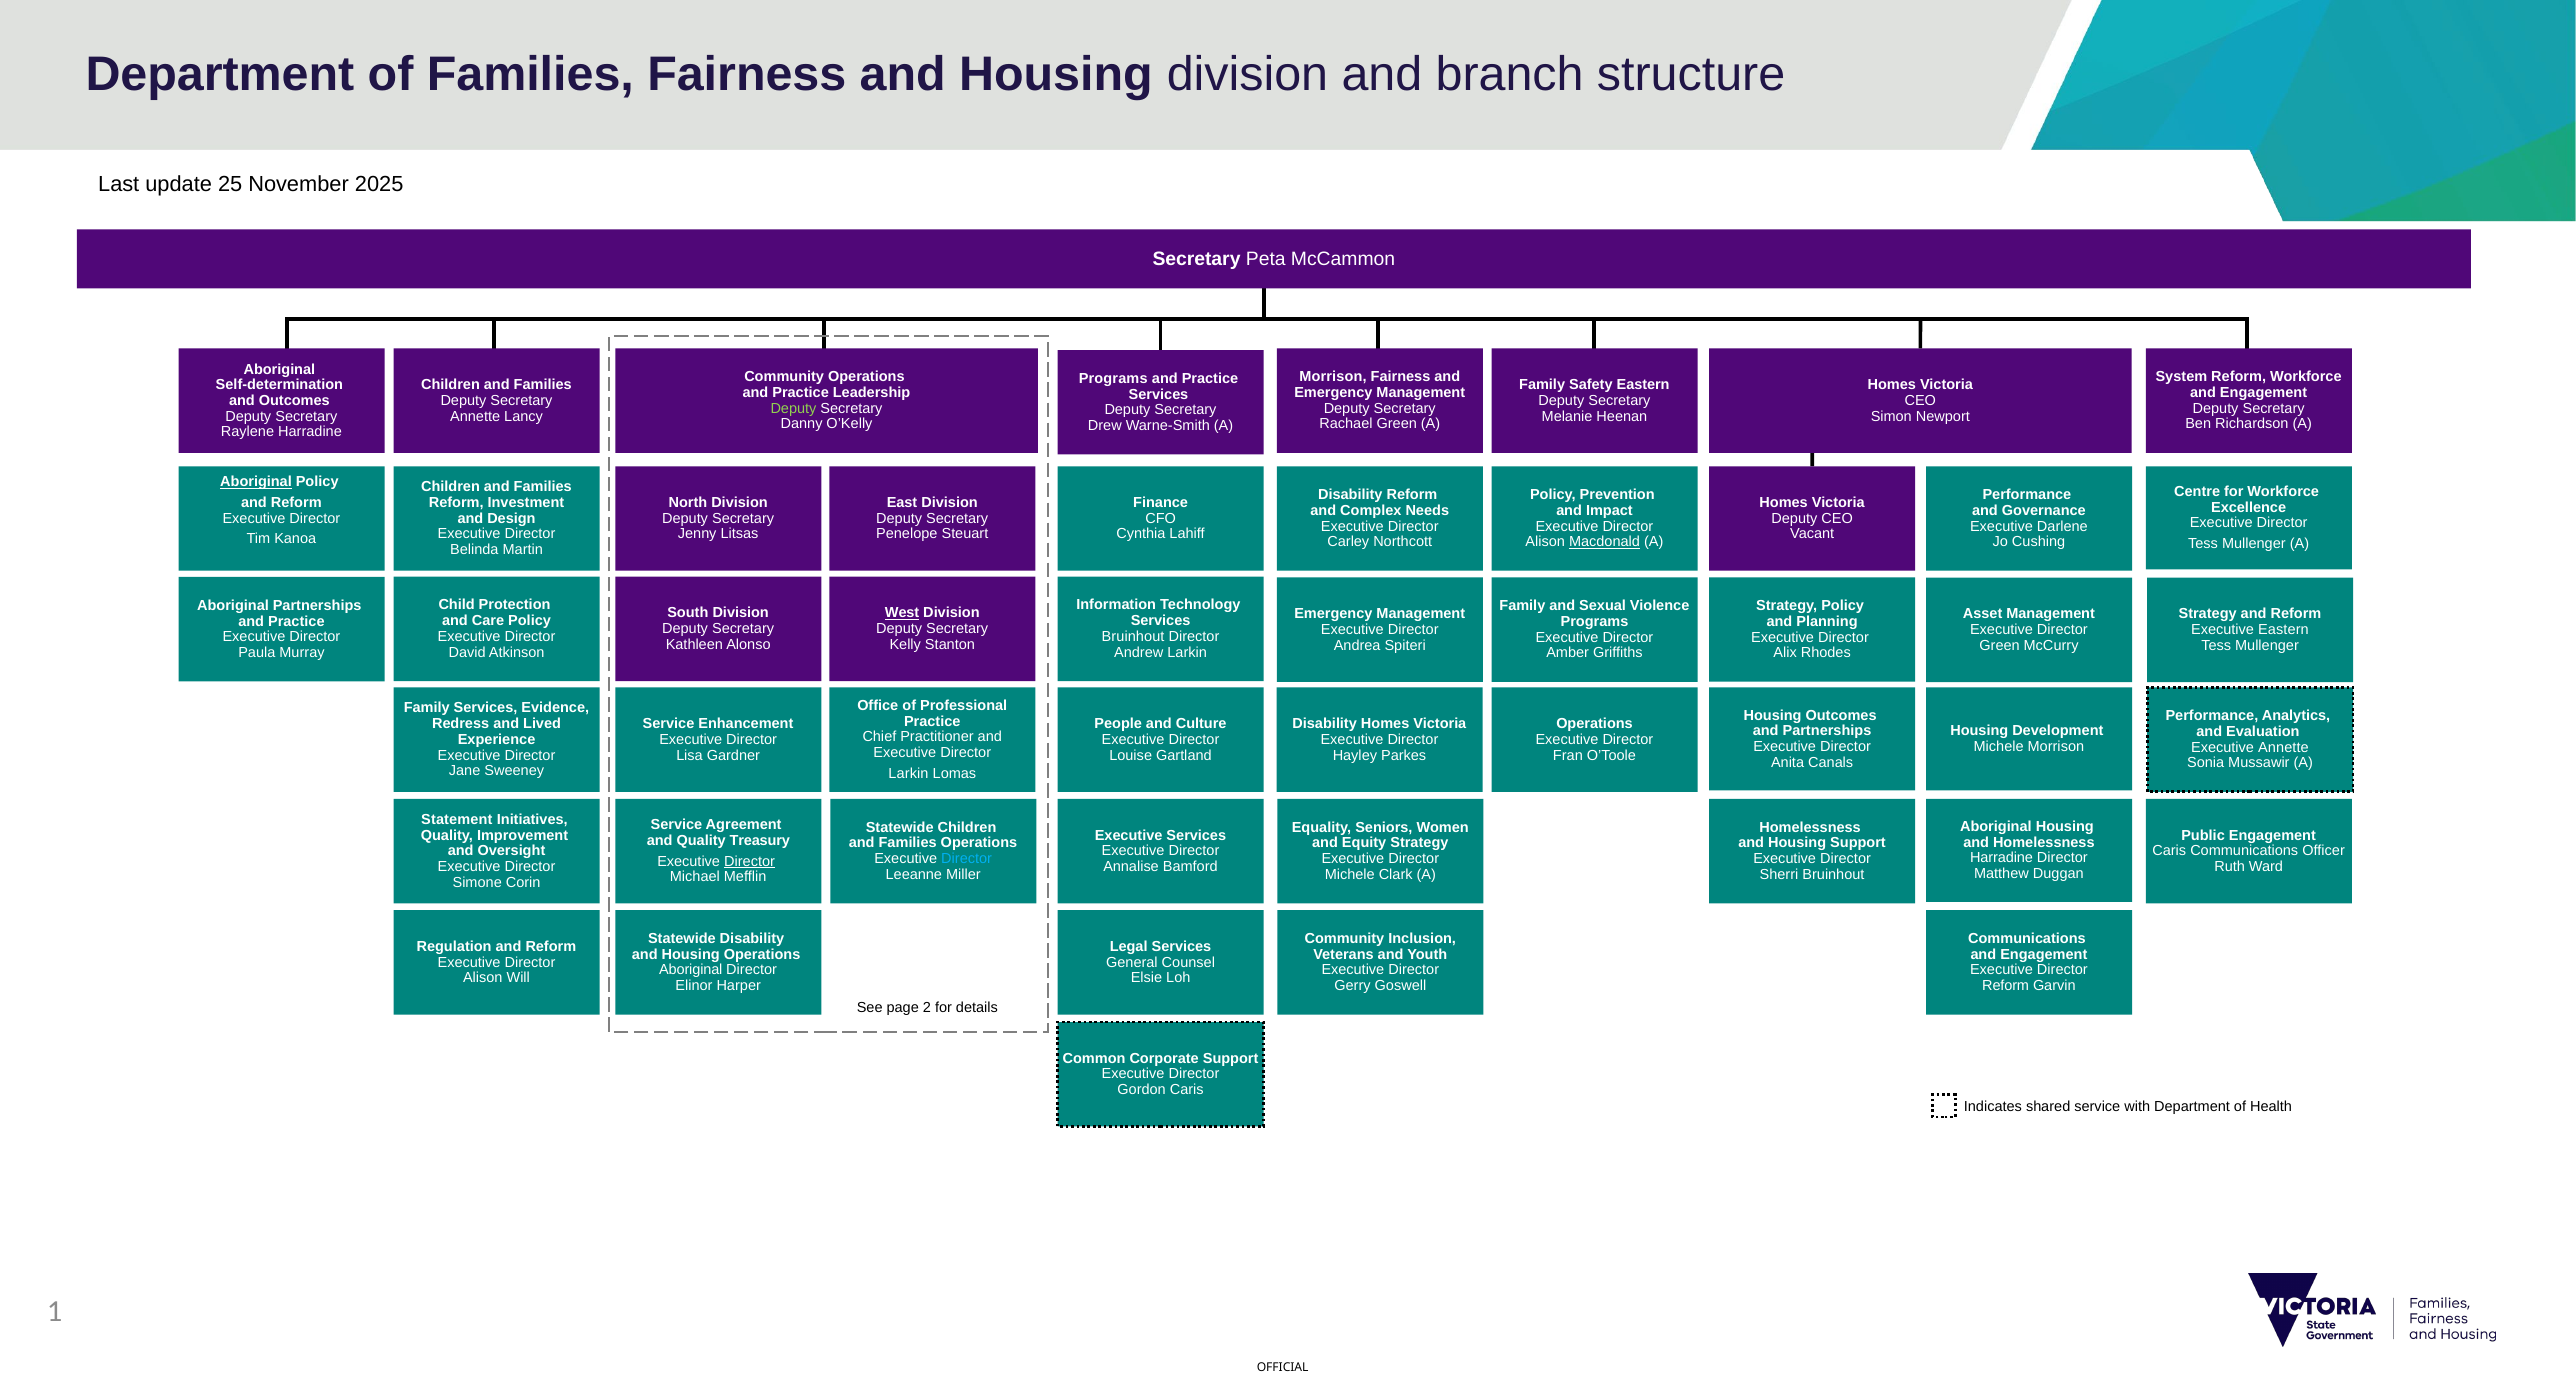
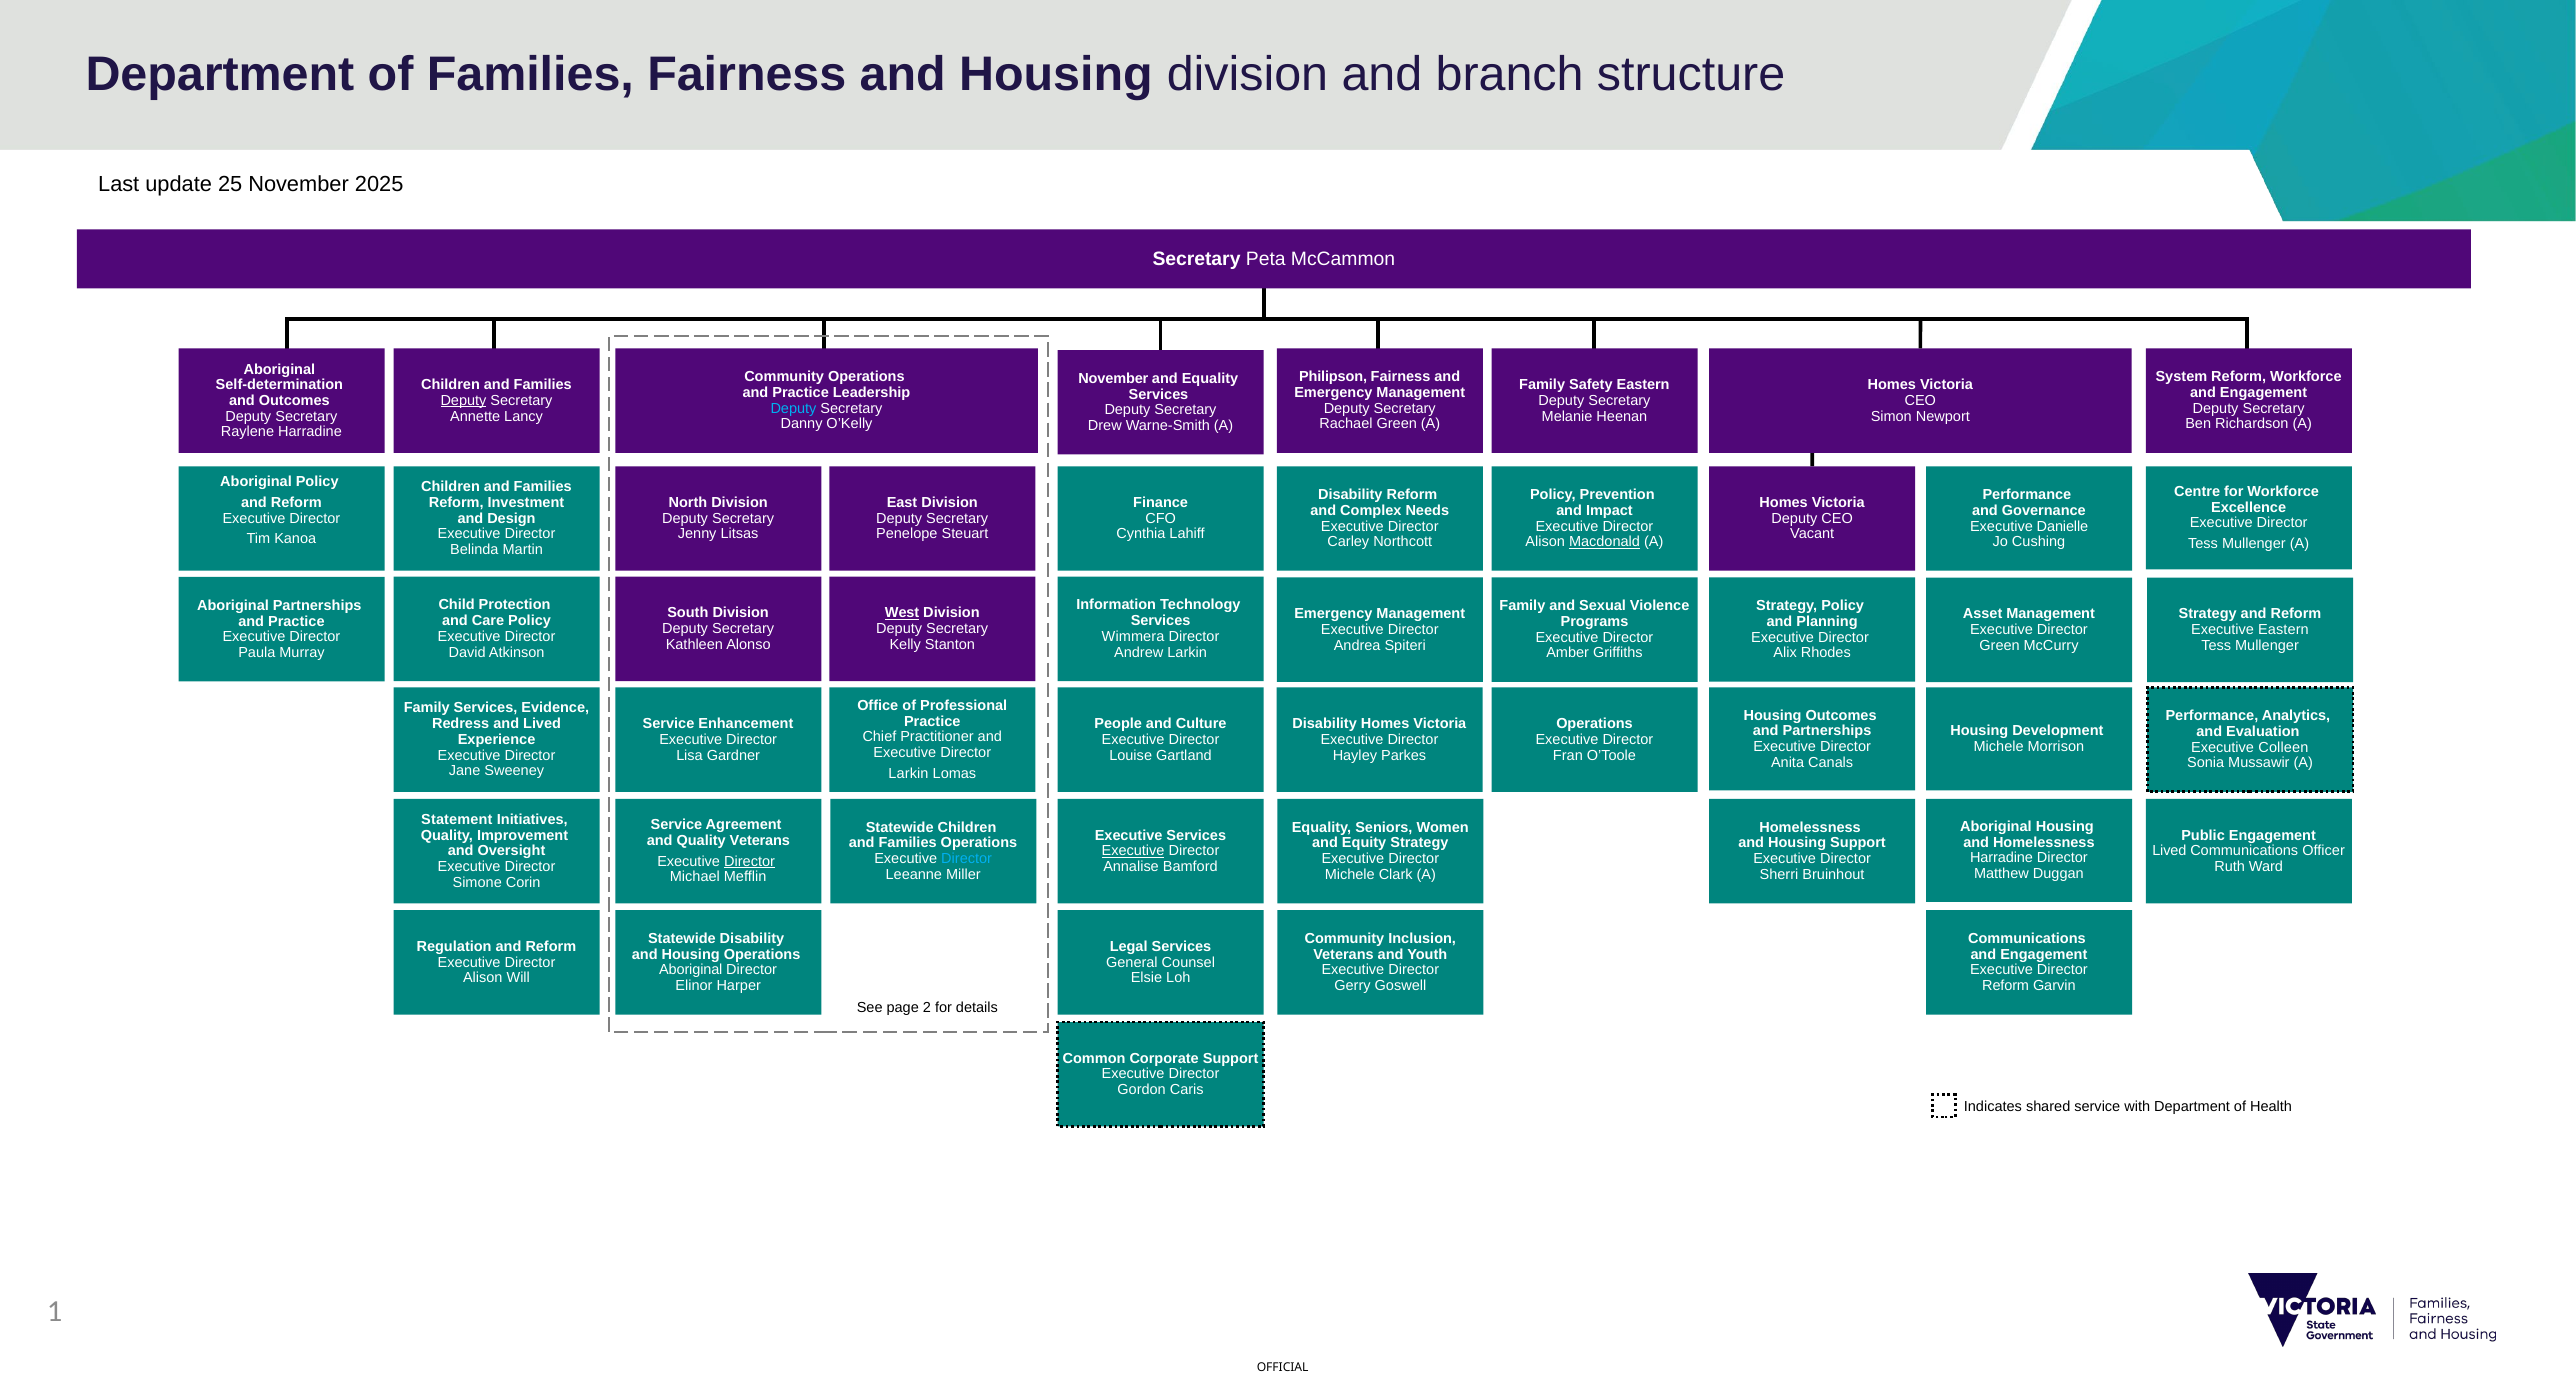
Morrison at (1333, 377): Morrison -> Philipson
Programs at (1113, 378): Programs -> November
Practice at (1210, 378): Practice -> Equality
Deputy at (463, 401) underline: none -> present
Deputy at (793, 408) colour: light green -> light blue
Aboriginal at (256, 482) underline: present -> none
Darlene: Darlene -> Danielle
Bruinhout at (1133, 636): Bruinhout -> Wimmera
Executive Annette: Annette -> Colleen
Quality Treasury: Treasury -> Veterans
Executive at (1133, 851) underline: none -> present
Caris at (2169, 851): Caris -> Lived
